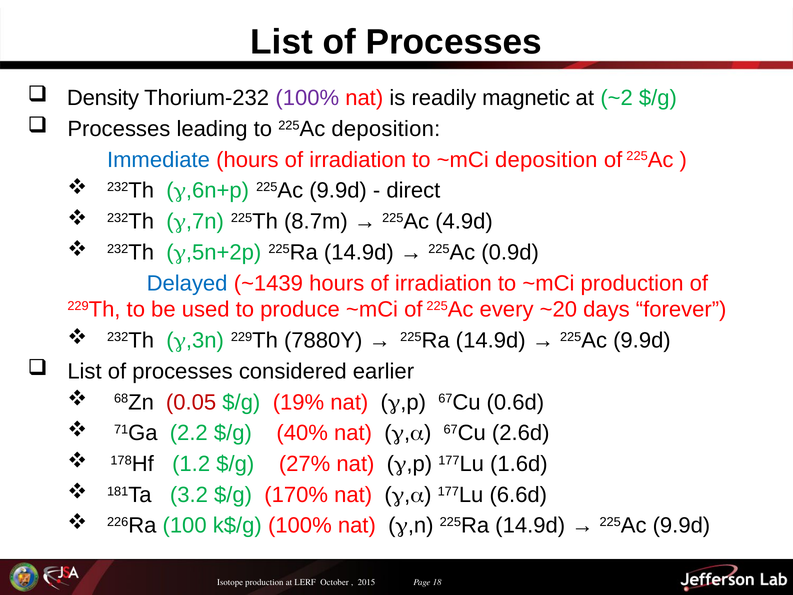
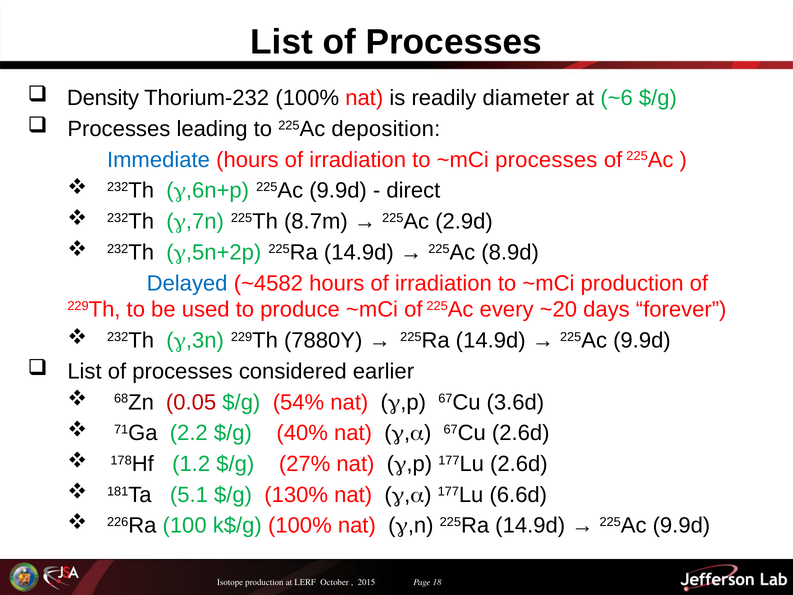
100% at (307, 98) colour: purple -> black
magnetic: magnetic -> diameter
~2: ~2 -> ~6
~mCi deposition: deposition -> processes
4.9d: 4.9d -> 2.9d
0.9d: 0.9d -> 8.9d
~1439: ~1439 -> ~4582
19%: 19% -> 54%
0.6d: 0.6d -> 3.6d
177Lu 1.6d: 1.6d -> 2.6d
3.2: 3.2 -> 5.1
170%: 170% -> 130%
